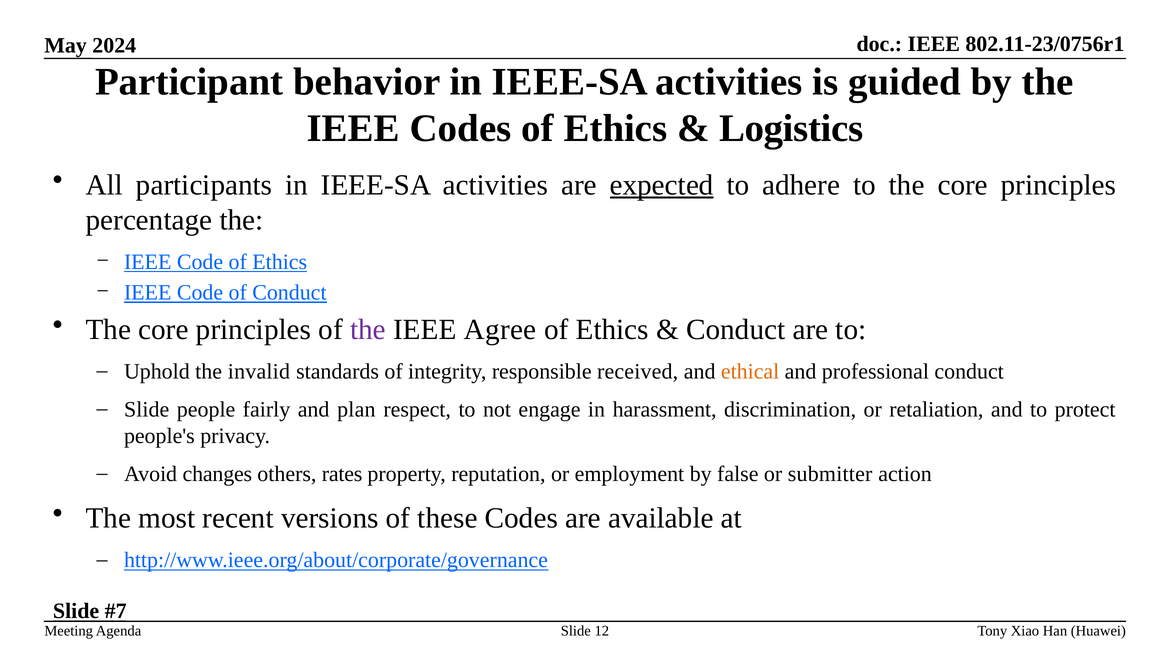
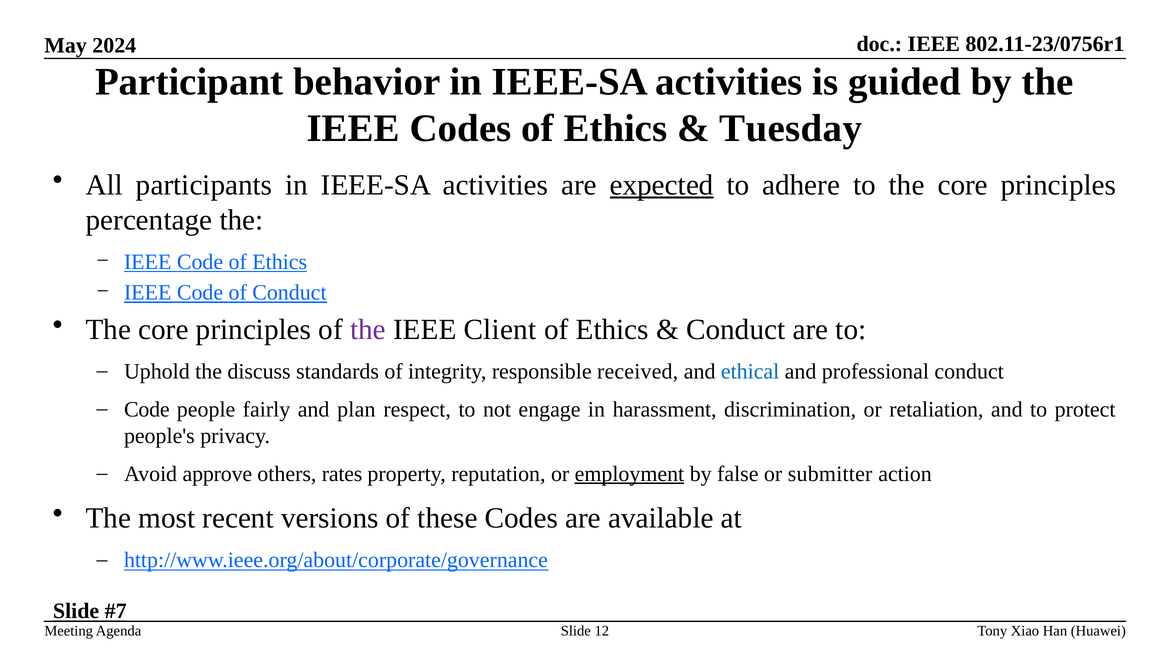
Logistics: Logistics -> Tuesday
Agree: Agree -> Client
invalid: invalid -> discuss
ethical colour: orange -> blue
Slide at (147, 410): Slide -> Code
changes: changes -> approve
employment underline: none -> present
